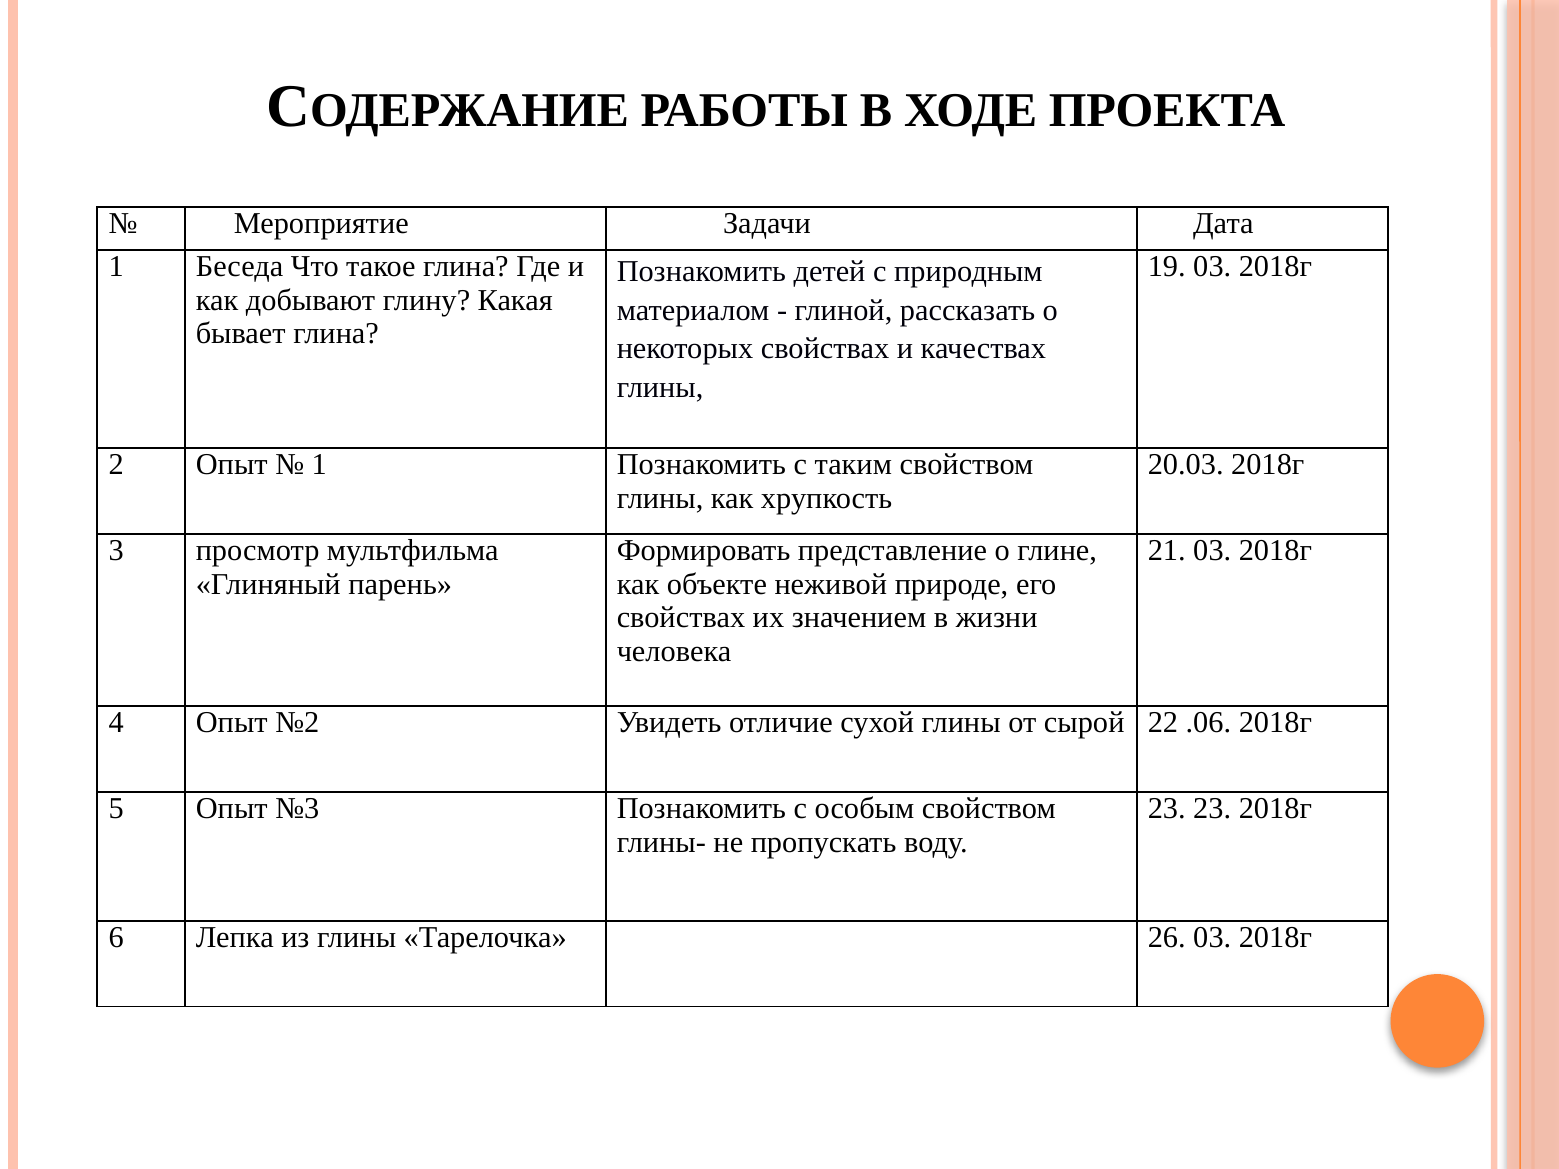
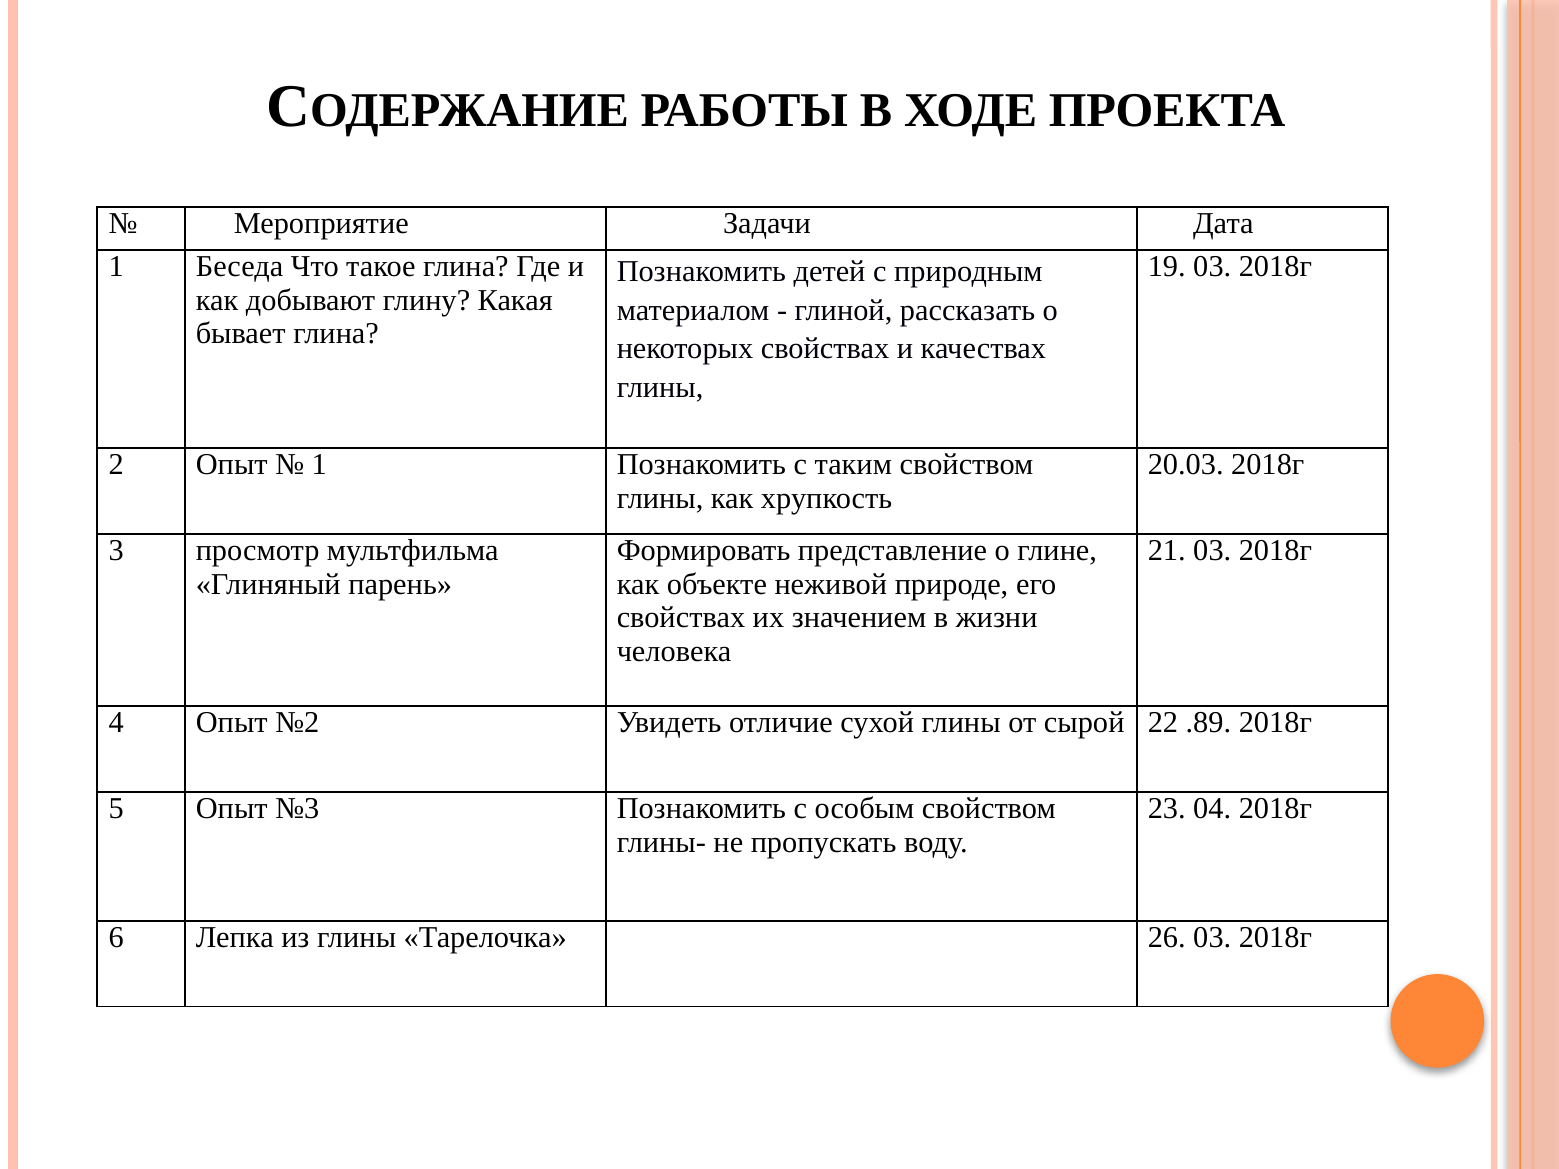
.06: .06 -> .89
23 23: 23 -> 04
